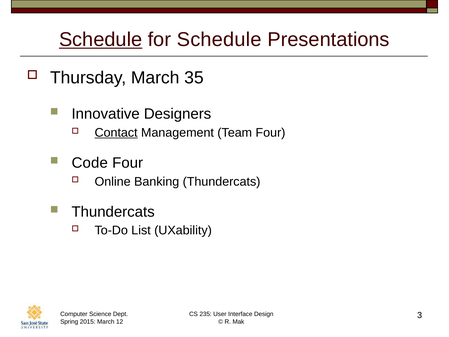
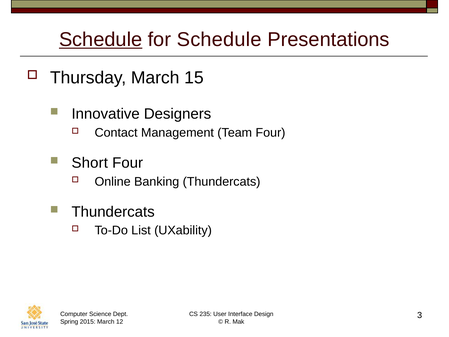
35: 35 -> 15
Contact underline: present -> none
Code: Code -> Short
